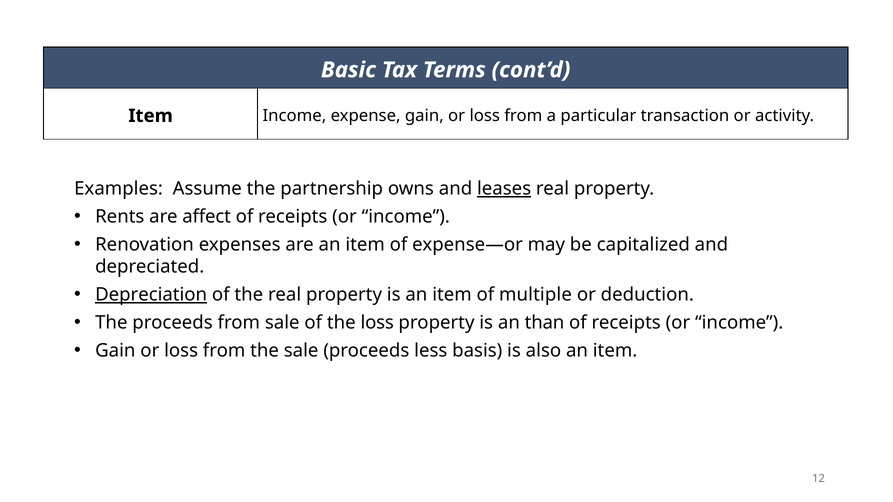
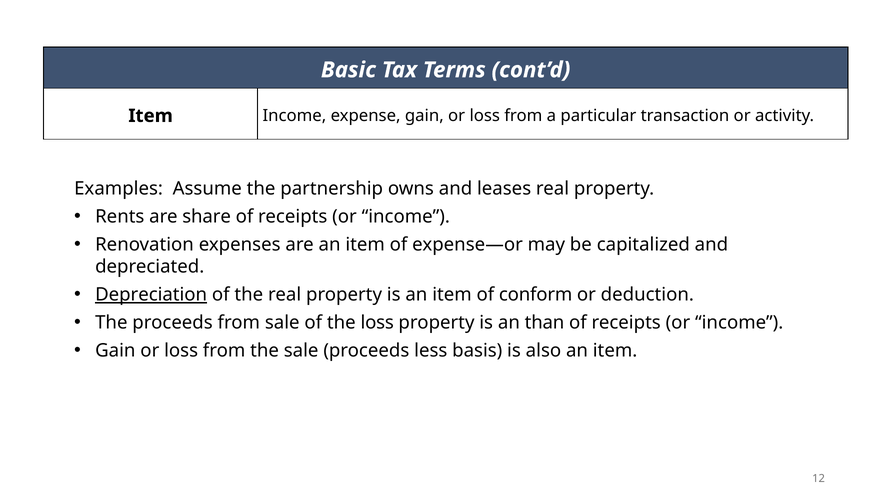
leases underline: present -> none
affect: affect -> share
multiple: multiple -> conform
